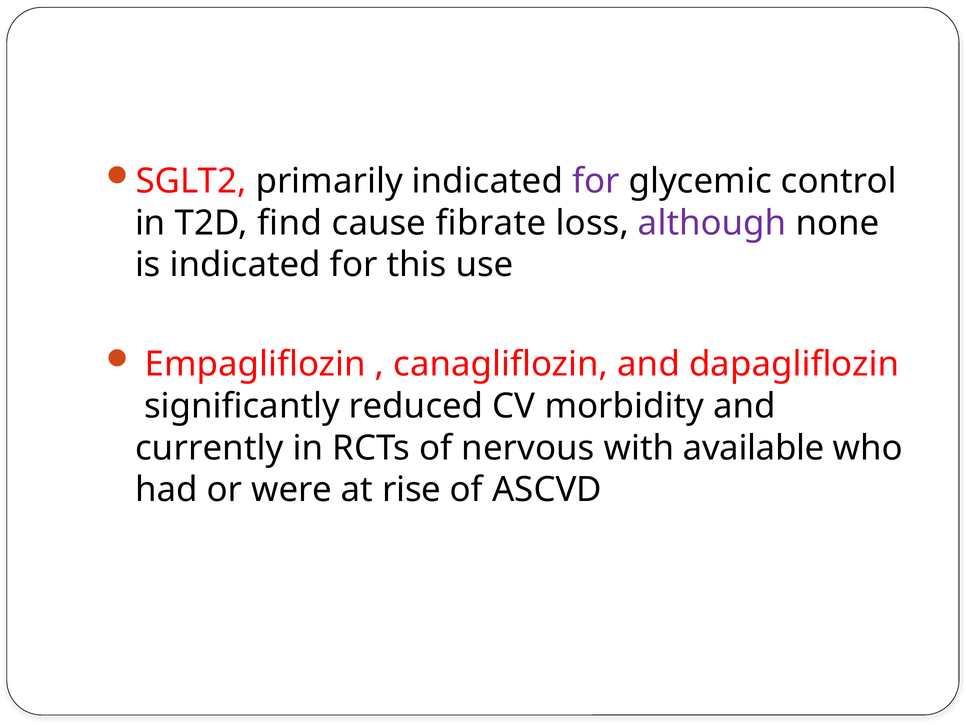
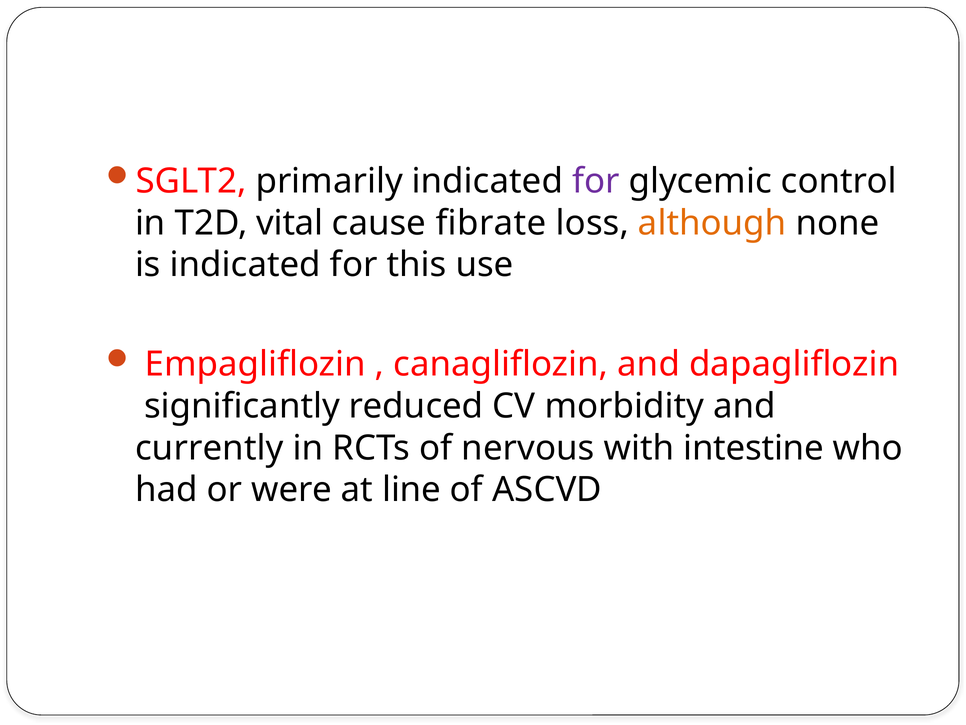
find: find -> vital
although colour: purple -> orange
available: available -> intestine
rise: rise -> line
